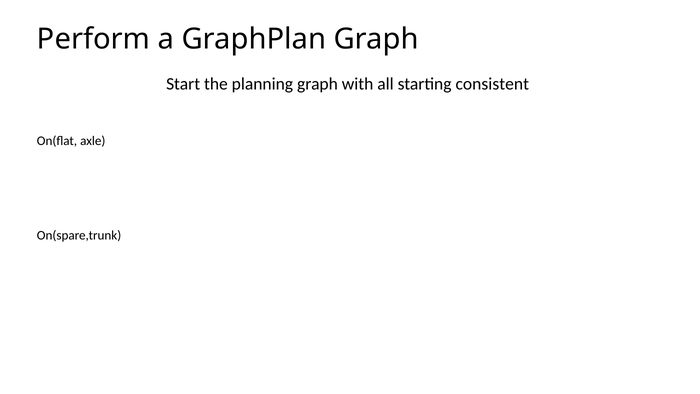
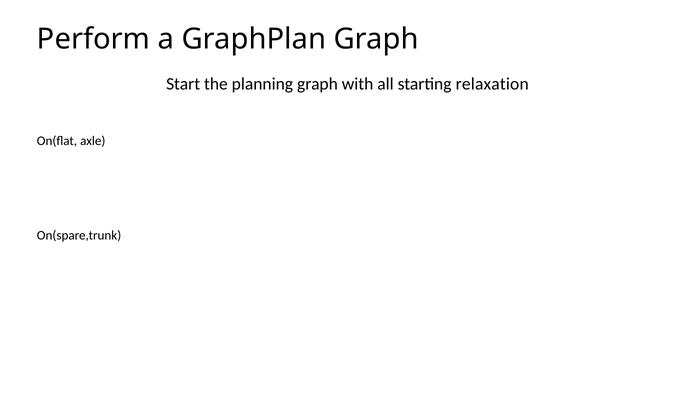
consistent: consistent -> relaxation
